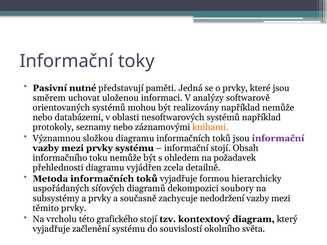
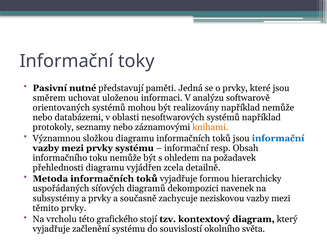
analýzy: analýzy -> analýzu
informační at (278, 138) colour: purple -> blue
informační stojí: stojí -> resp
soubory: soubory -> navenek
nedodržení: nedodržení -> neziskovou
